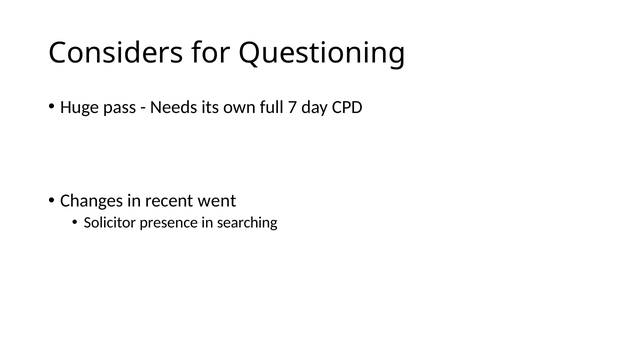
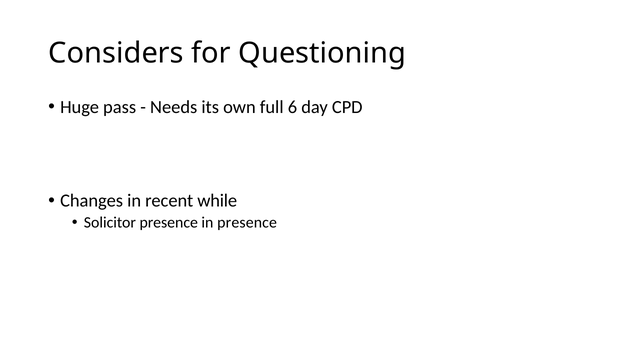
7: 7 -> 6
went: went -> while
in searching: searching -> presence
